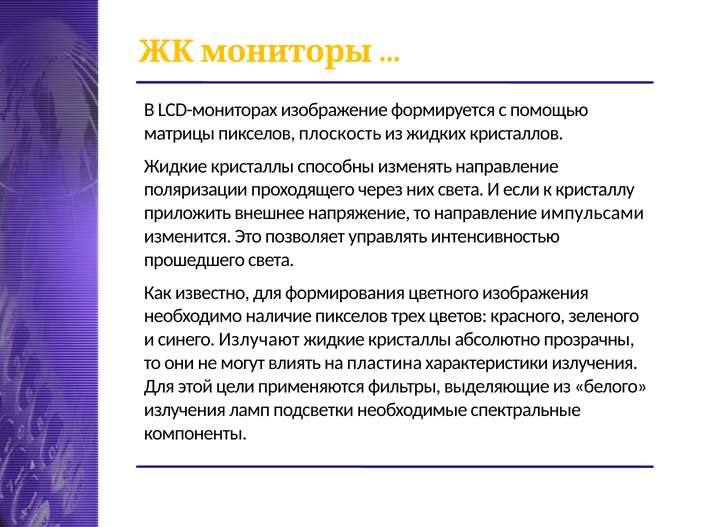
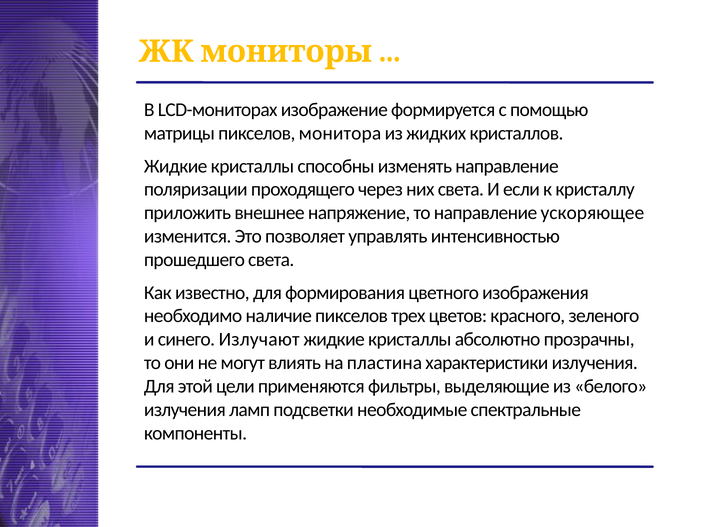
плоскость: плоскость -> монитора
импульсами: импульсами -> ускоряющее
